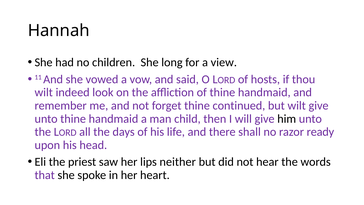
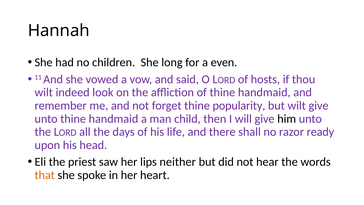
view: view -> even
continued: continued -> popularity
that colour: purple -> orange
